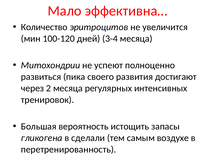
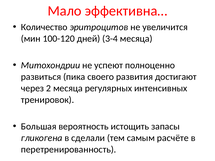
воздухе: воздухе -> расчёте
